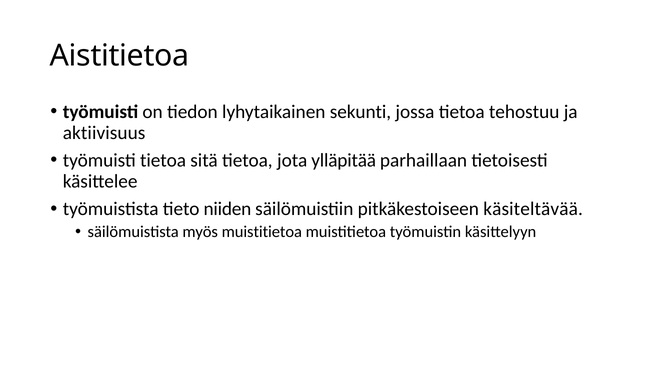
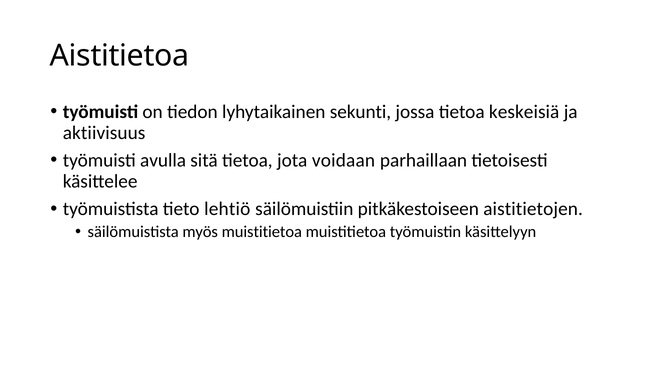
tehostuu: tehostuu -> keskeisiä
työmuisti tietoa: tietoa -> avulla
ylläpitää: ylläpitää -> voidaan
niiden: niiden -> lehtiö
käsiteltävää: käsiteltävää -> aistitietojen
